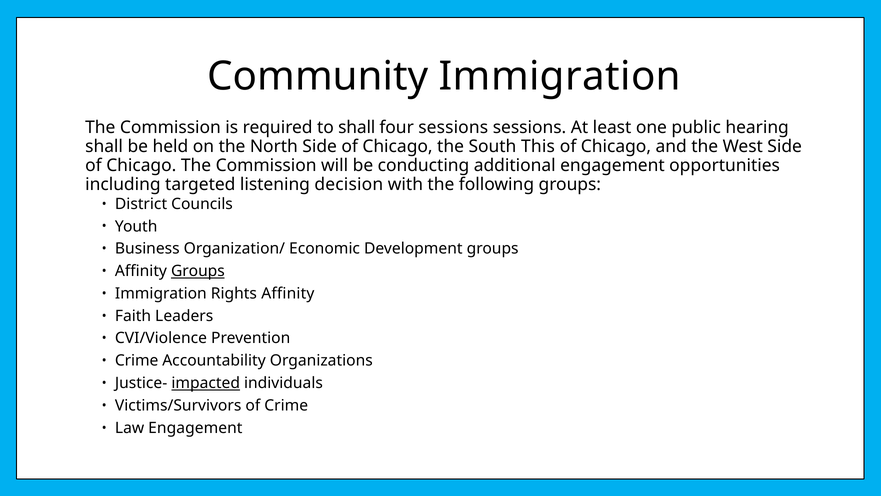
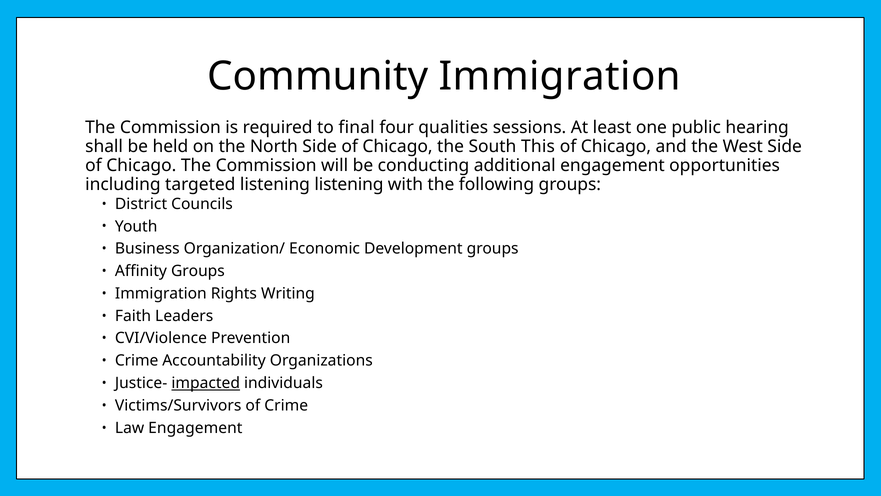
to shall: shall -> final
four sessions: sessions -> qualities
listening decision: decision -> listening
Groups at (198, 271) underline: present -> none
Rights Affinity: Affinity -> Writing
